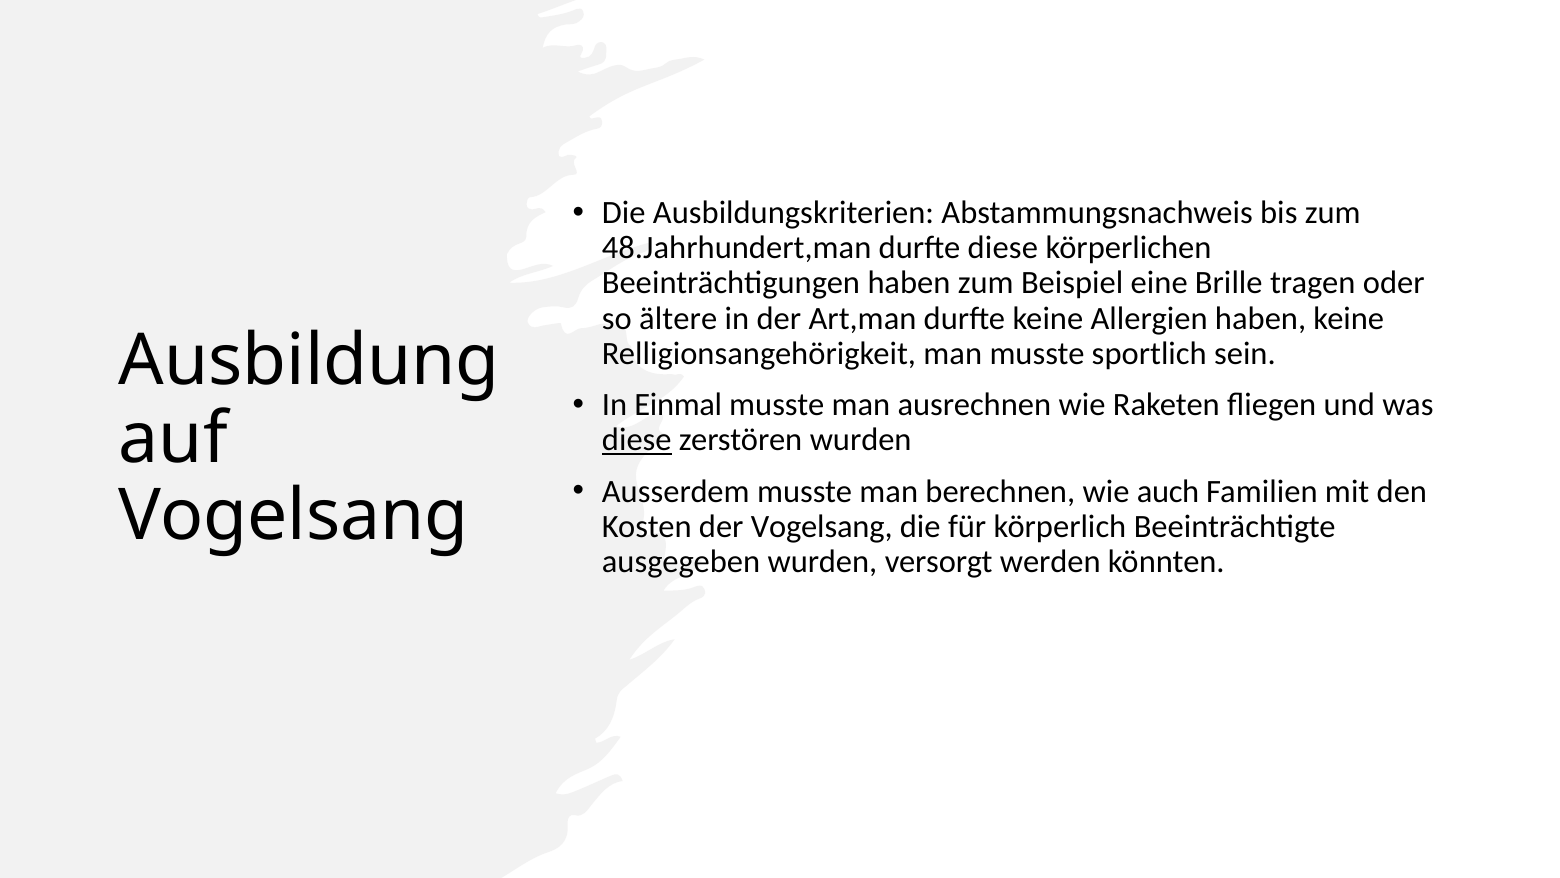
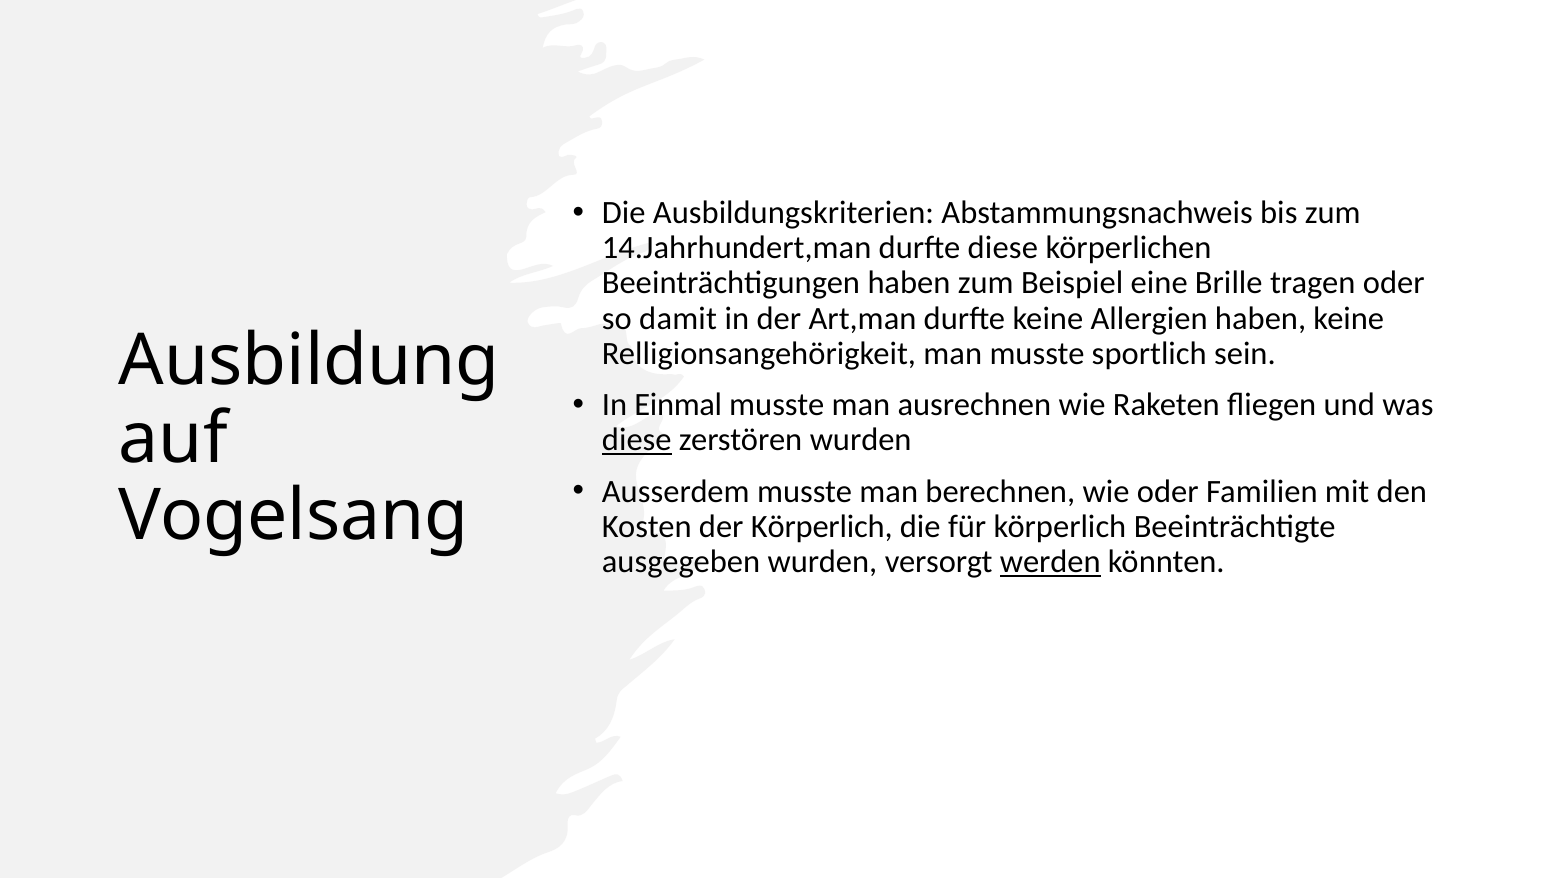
48.Jahrhundert,man: 48.Jahrhundert,man -> 14.Jahrhundert,man
ältere: ältere -> damit
wie auch: auch -> oder
der Vogelsang: Vogelsang -> Körperlich
werden underline: none -> present
